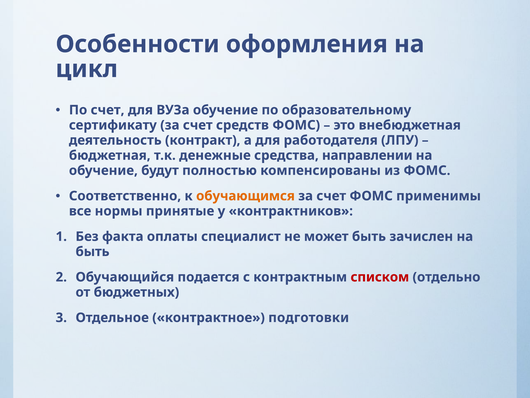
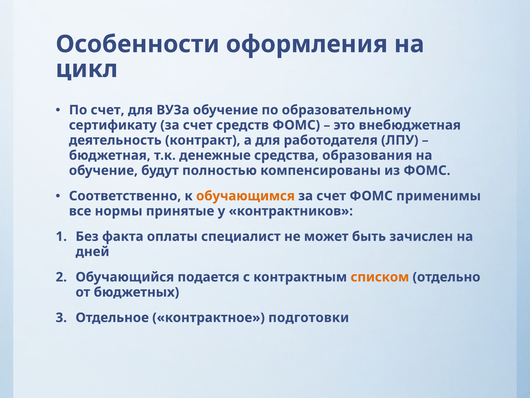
направлении: направлении -> образования
быть at (93, 251): быть -> дней
списком colour: red -> orange
